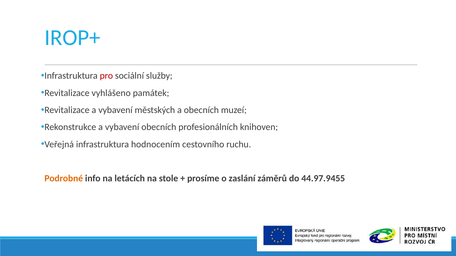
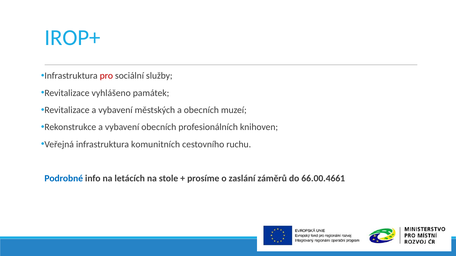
hodnocením: hodnocením -> komunitních
Podrobné colour: orange -> blue
44.97.9455: 44.97.9455 -> 66.00.4661
